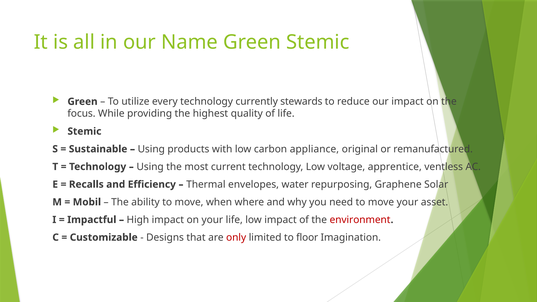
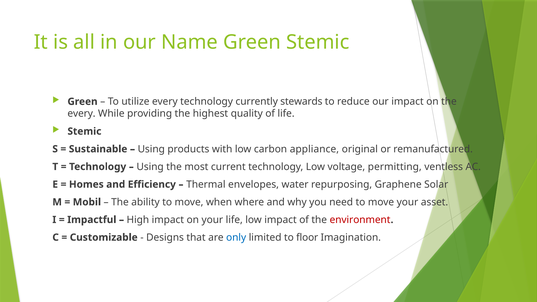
focus at (81, 114): focus -> every
apprentice: apprentice -> permitting
Recalls: Recalls -> Homes
only colour: red -> blue
